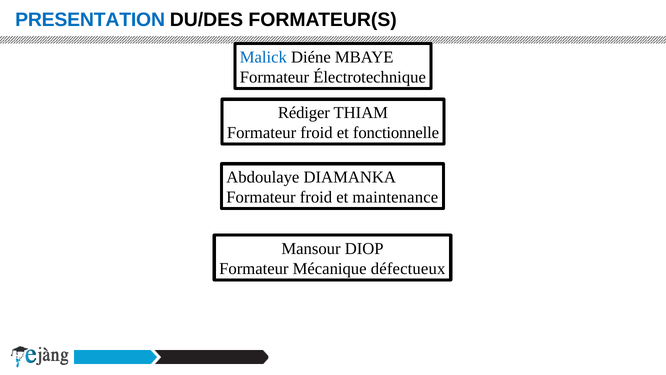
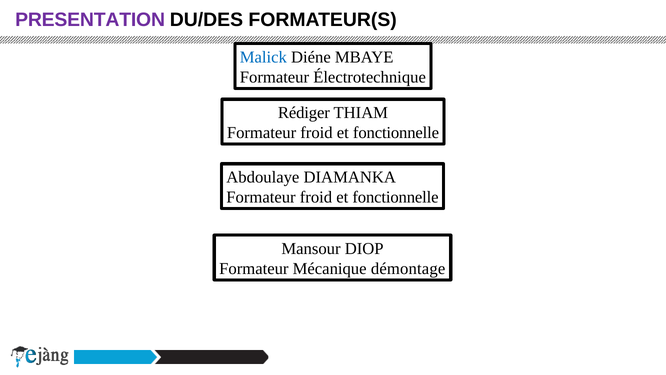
PRESENTATION colour: blue -> purple
maintenance at (395, 197): maintenance -> fonctionnelle
défectueux: défectueux -> démontage
